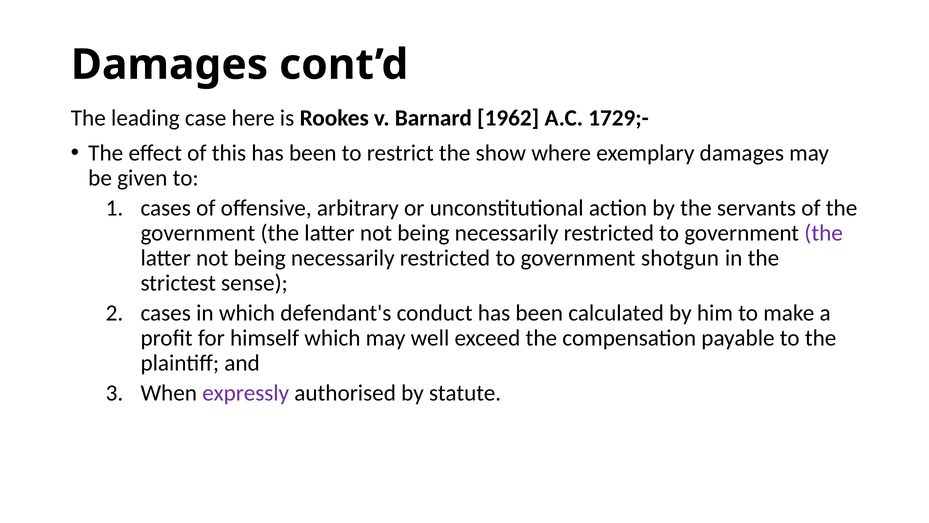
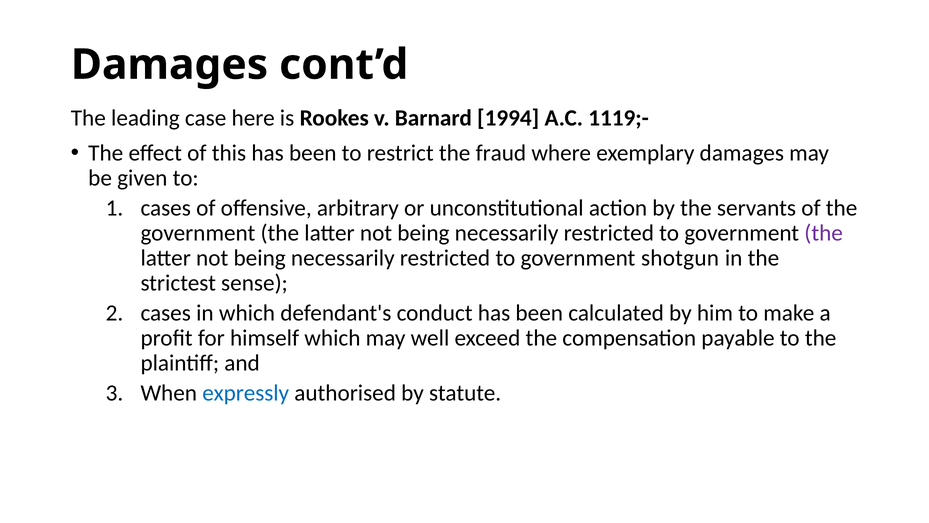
1962: 1962 -> 1994
1729;-: 1729;- -> 1119;-
show: show -> fraud
expressly colour: purple -> blue
